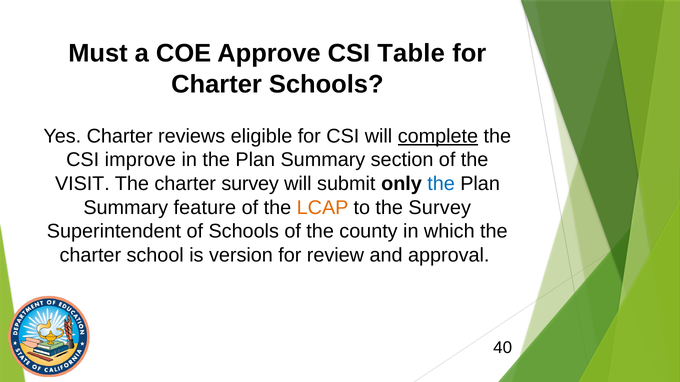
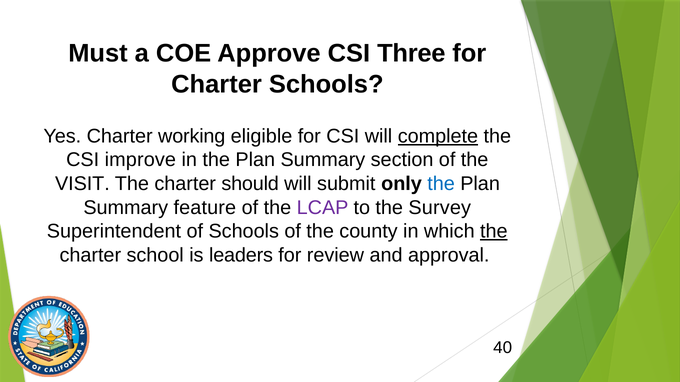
Table: Table -> Three
reviews: reviews -> working
charter survey: survey -> should
LCAP colour: orange -> purple
the at (494, 232) underline: none -> present
version: version -> leaders
